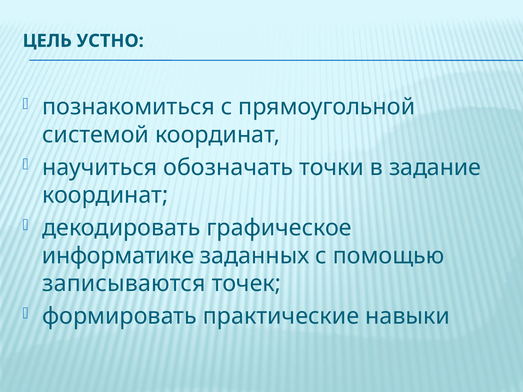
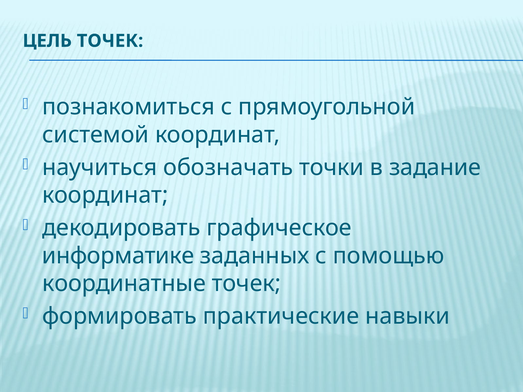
ЦЕЛЬ УСТНО: УСТНО -> ТОЧЕК
записываются: записываются -> координатные
